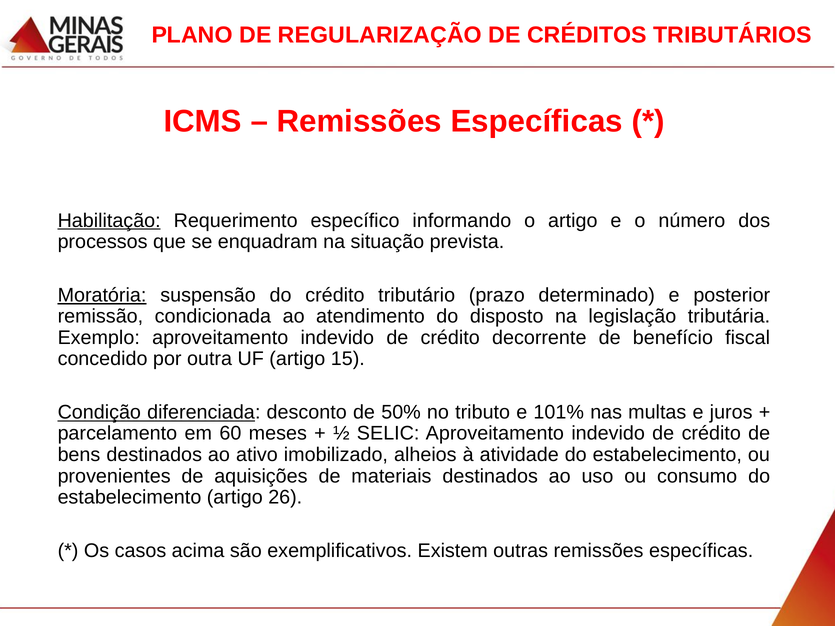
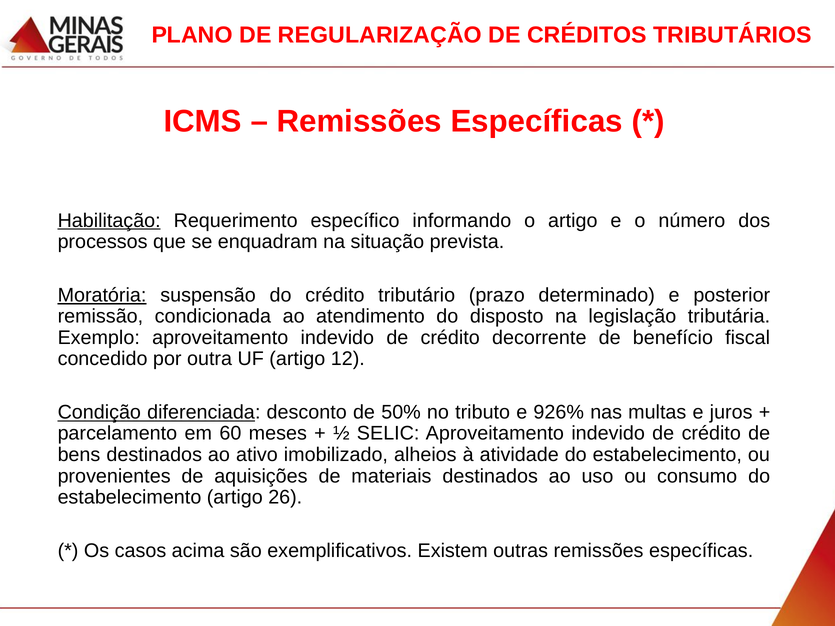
15: 15 -> 12
101%: 101% -> 926%
